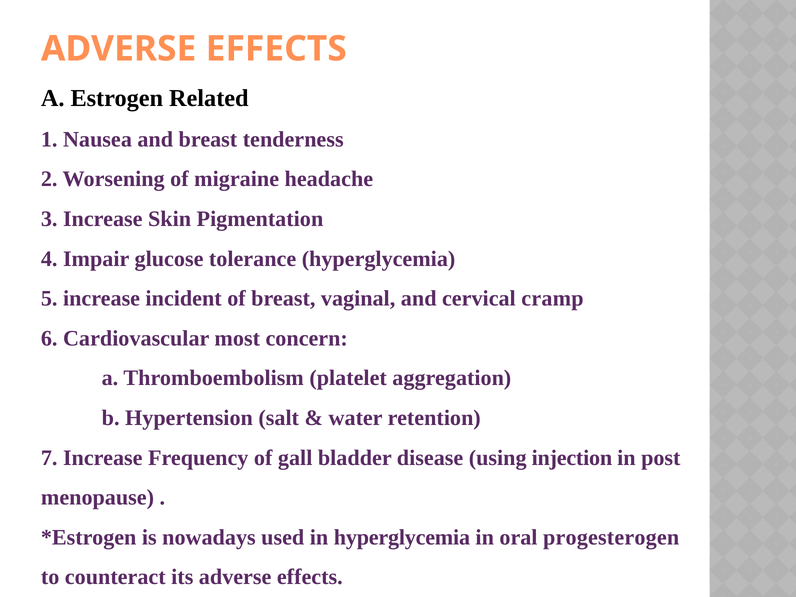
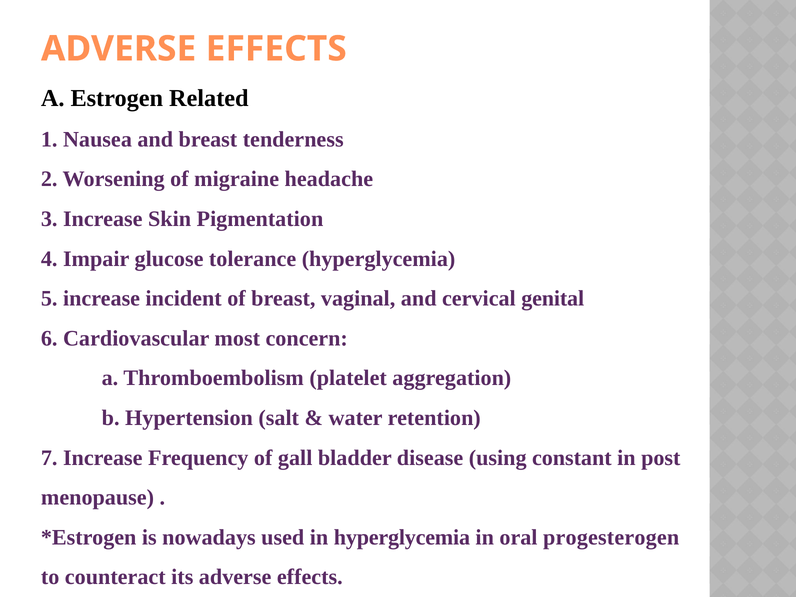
cramp: cramp -> genital
injection: injection -> constant
